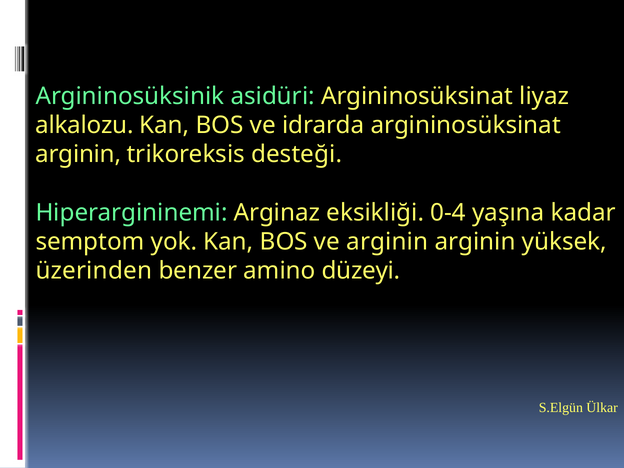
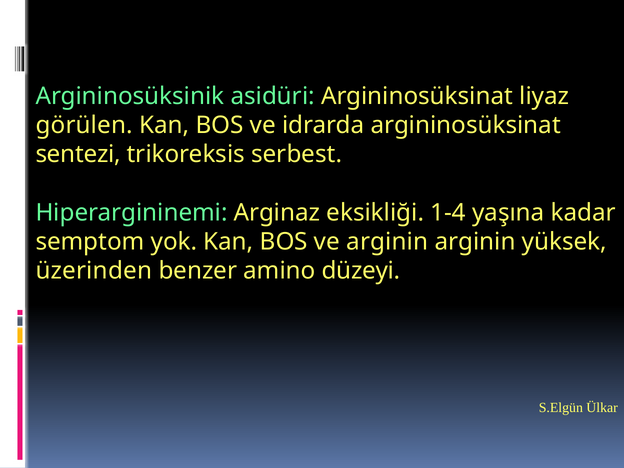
alkalozu: alkalozu -> görülen
arginin at (78, 154): arginin -> sentezi
desteği: desteği -> serbest
0-4: 0-4 -> 1-4
